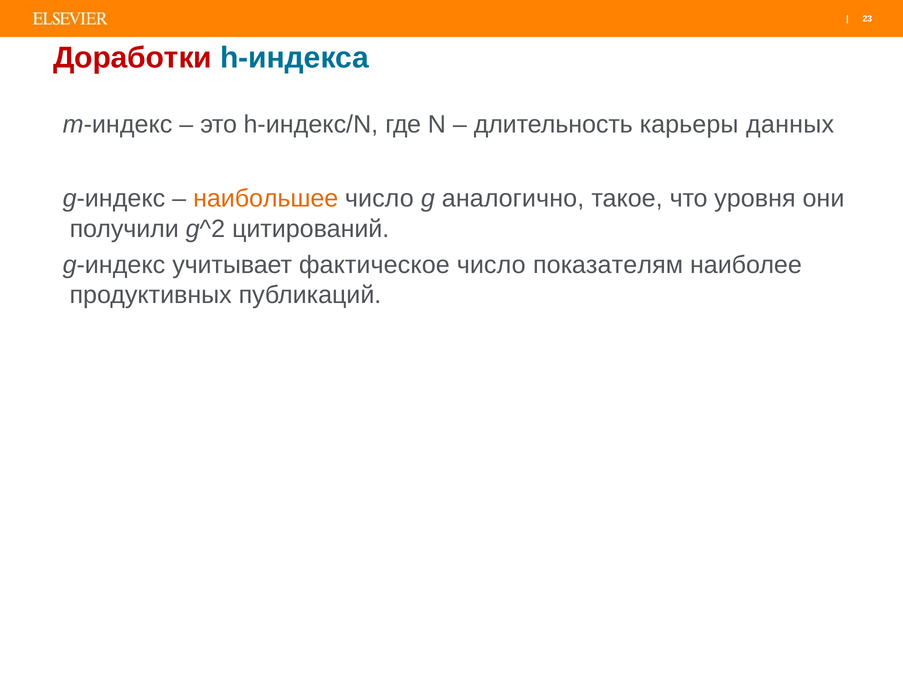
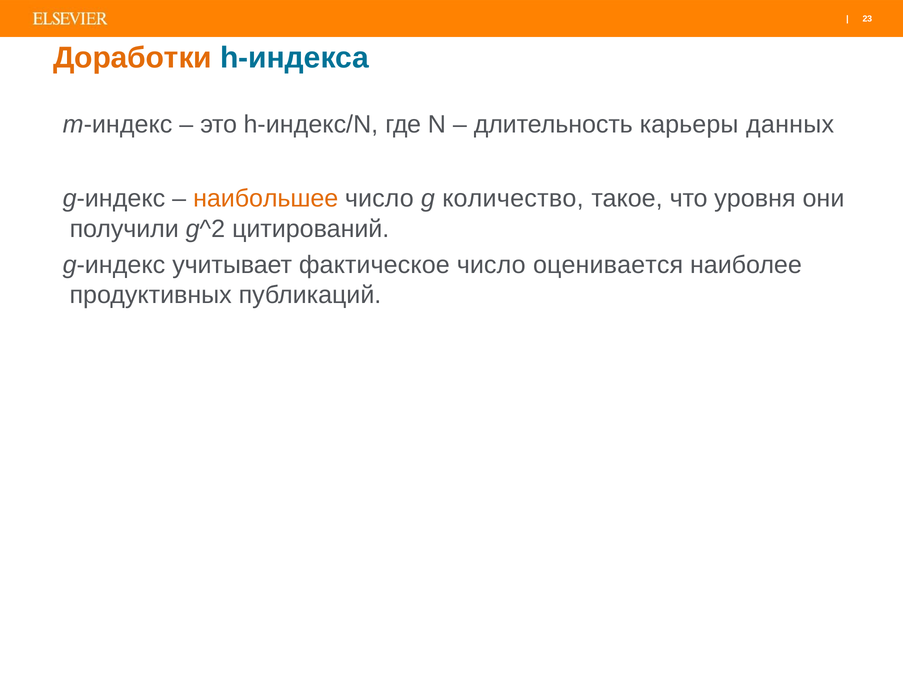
Доработки colour: red -> orange
аналогично: аналогично -> количество
показателям: показателям -> оценивается
